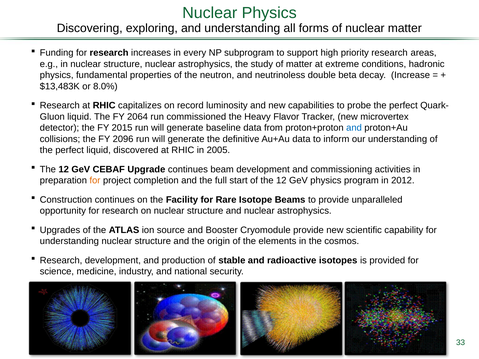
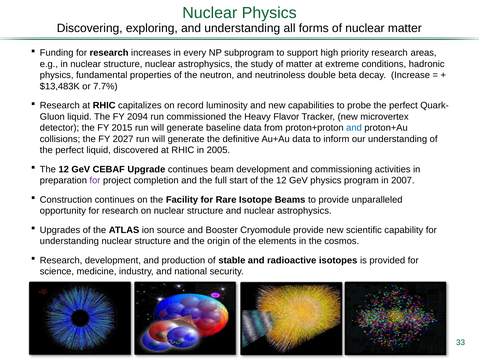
8.0%: 8.0% -> 7.7%
2064: 2064 -> 2094
2096: 2096 -> 2027
for at (95, 181) colour: orange -> purple
2012: 2012 -> 2007
